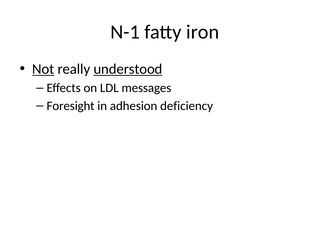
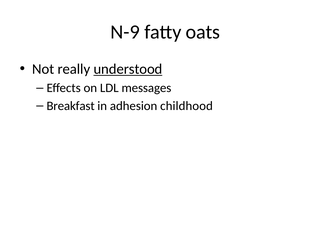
N-1: N-1 -> N-9
iron: iron -> oats
Not underline: present -> none
Foresight: Foresight -> Breakfast
deficiency: deficiency -> childhood
